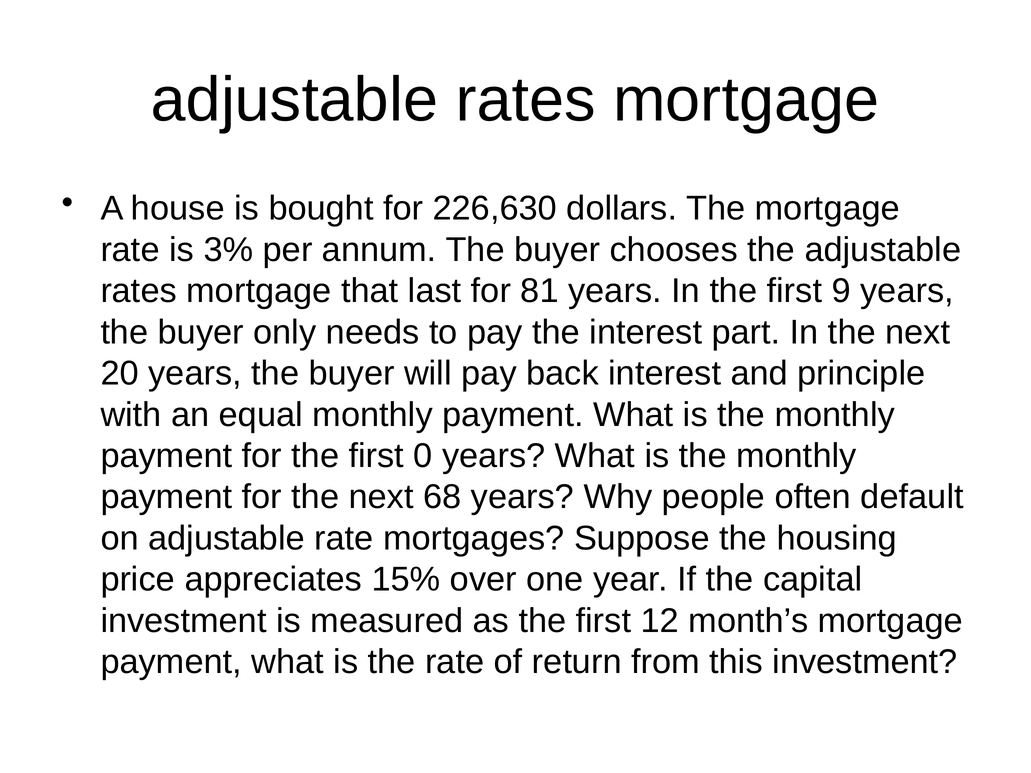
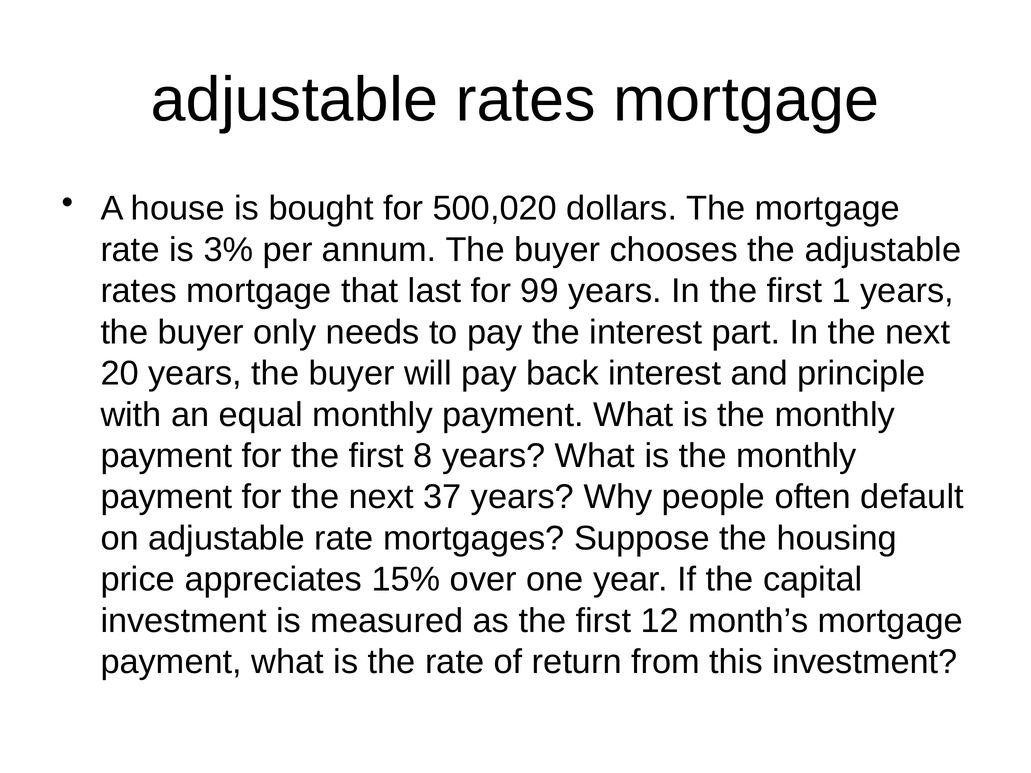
226,630: 226,630 -> 500,020
81: 81 -> 99
9: 9 -> 1
0: 0 -> 8
68: 68 -> 37
